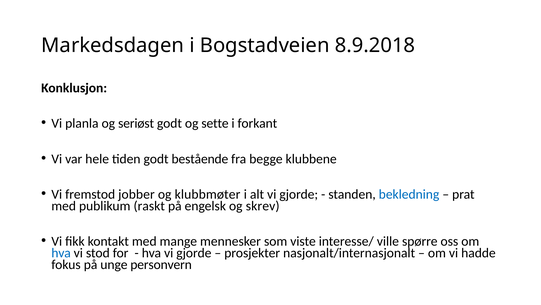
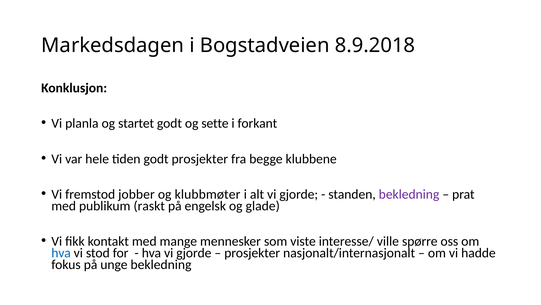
seriøst: seriøst -> startet
godt bestående: bestående -> prosjekter
bekledning at (409, 194) colour: blue -> purple
skrev: skrev -> glade
unge personvern: personvern -> bekledning
